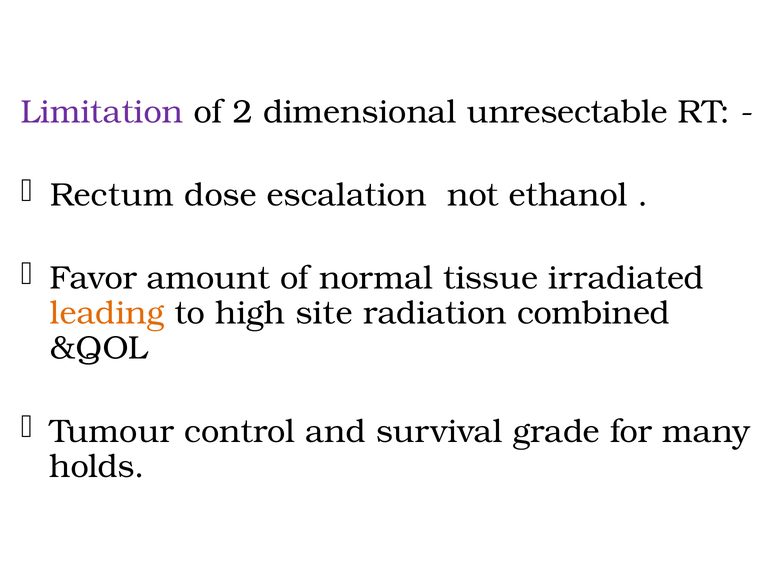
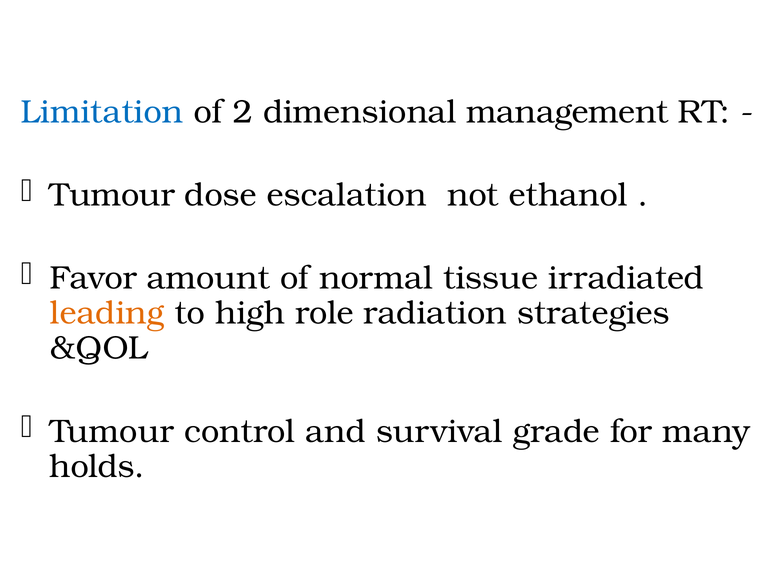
Limitation colour: purple -> blue
unresectable: unresectable -> management
Rectum at (112, 195): Rectum -> Tumour
site: site -> role
combined: combined -> strategies
